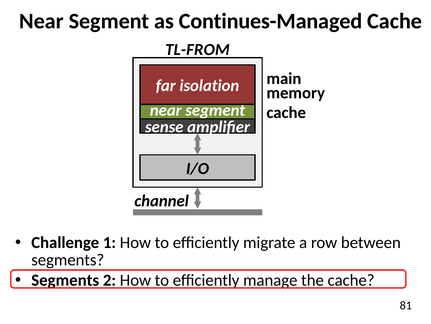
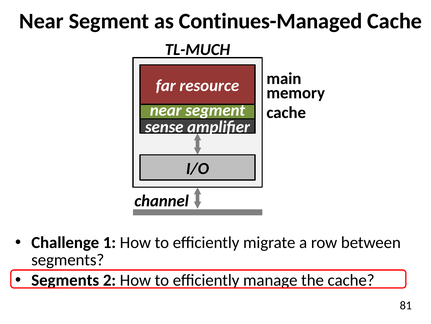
TL-FROM: TL-FROM -> TL-MUCH
isolation: isolation -> resource
